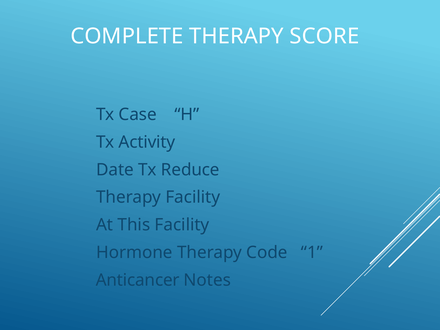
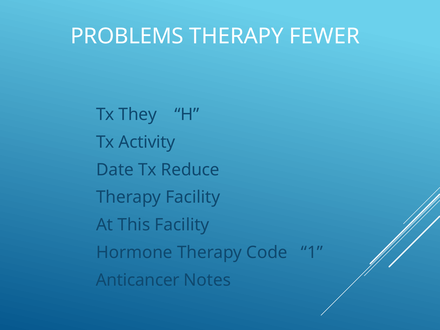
COMPLETE: COMPLETE -> PROBLEMS
SCORE: SCORE -> FEWER
Case: Case -> They
